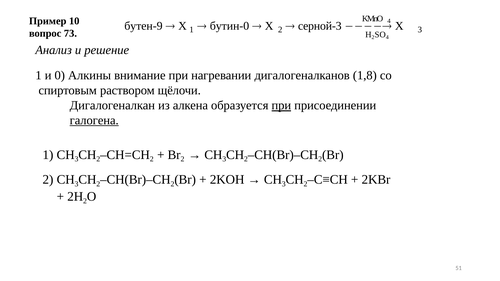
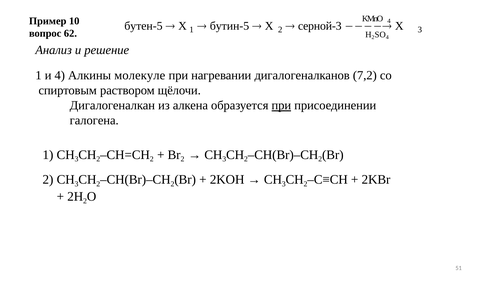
бутен-9: бутен-9 -> бутен-5
бутин-0: бутин-0 -> бутин-5
73: 73 -> 62
и 0: 0 -> 4
внимание: внимание -> молекуле
1,8: 1,8 -> 7,2
галогена underline: present -> none
